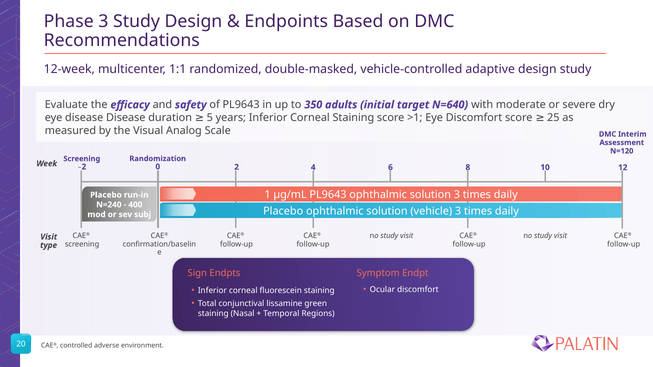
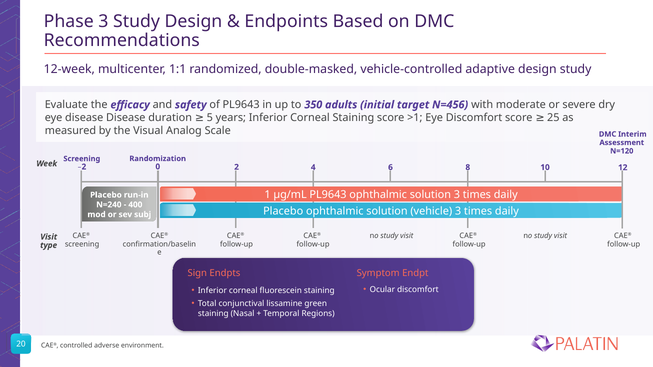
N=640: N=640 -> N=456
